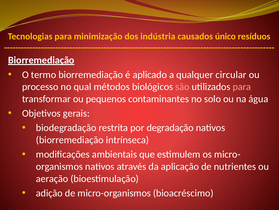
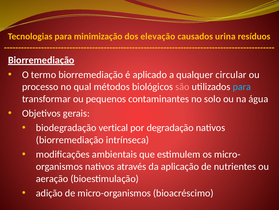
indústria: indústria -> elevação
único: único -> urina
para at (242, 86) colour: pink -> light blue
restrita: restrita -> vertical
